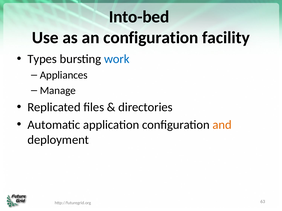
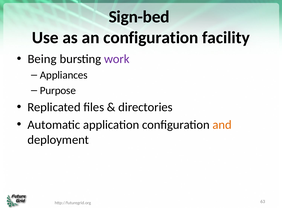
Into-bed: Into-bed -> Sign-bed
Types: Types -> Being
work colour: blue -> purple
Manage: Manage -> Purpose
